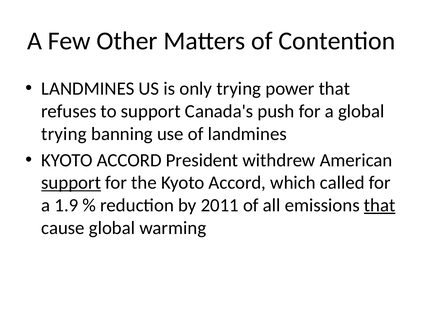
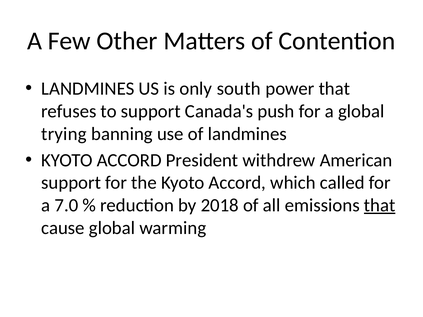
only trying: trying -> south
support at (71, 183) underline: present -> none
1.9: 1.9 -> 7.0
2011: 2011 -> 2018
